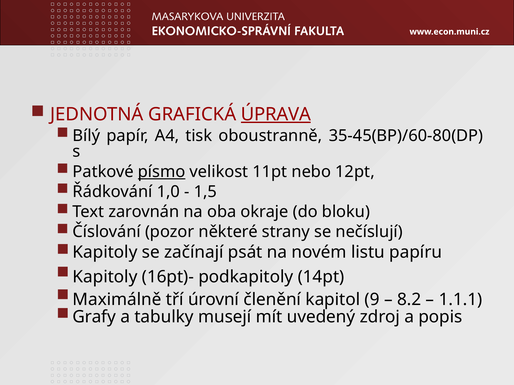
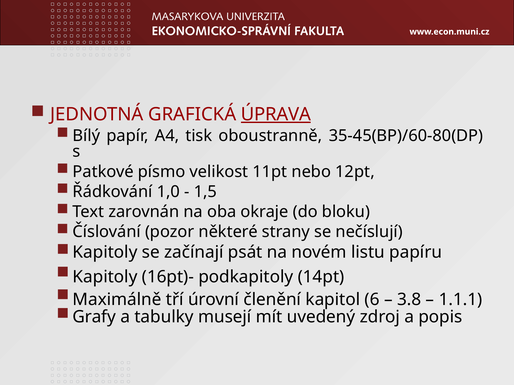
písmo underline: present -> none
9: 9 -> 6
8.2: 8.2 -> 3.8
